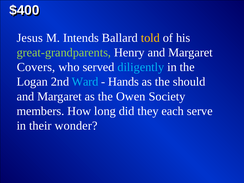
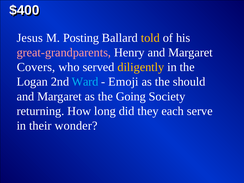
Intends: Intends -> Posting
great-grandparents colour: light green -> pink
diligently colour: light blue -> yellow
Hands: Hands -> Emoji
Owen: Owen -> Going
members: members -> returning
